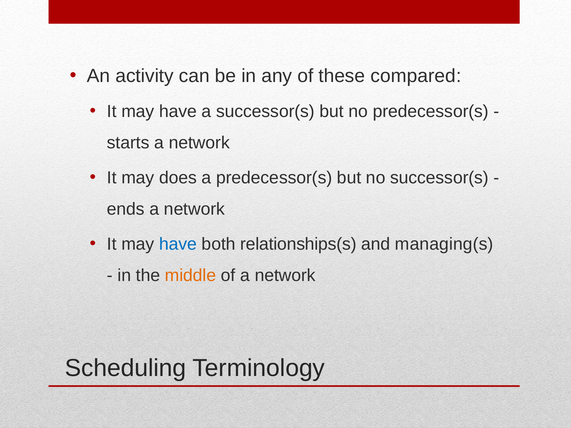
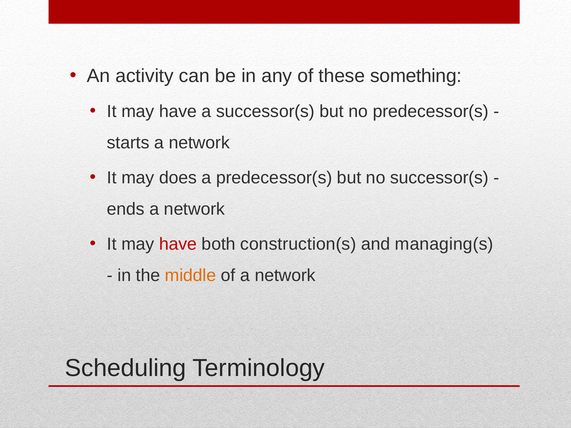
compared: compared -> something
have at (178, 244) colour: blue -> red
relationships(s: relationships(s -> construction(s
